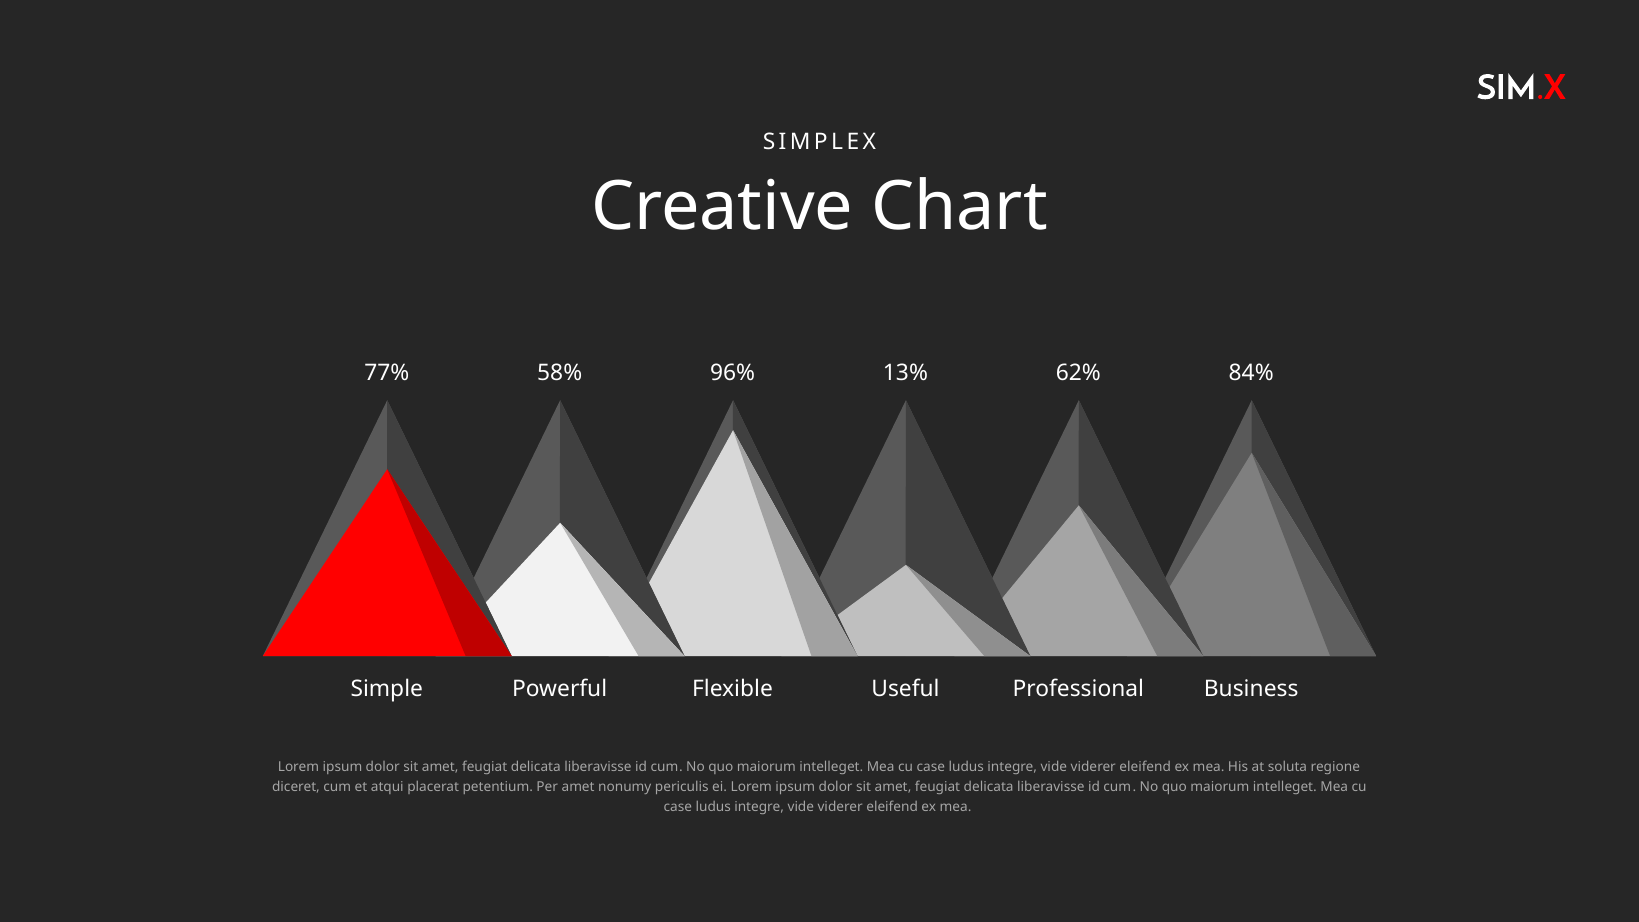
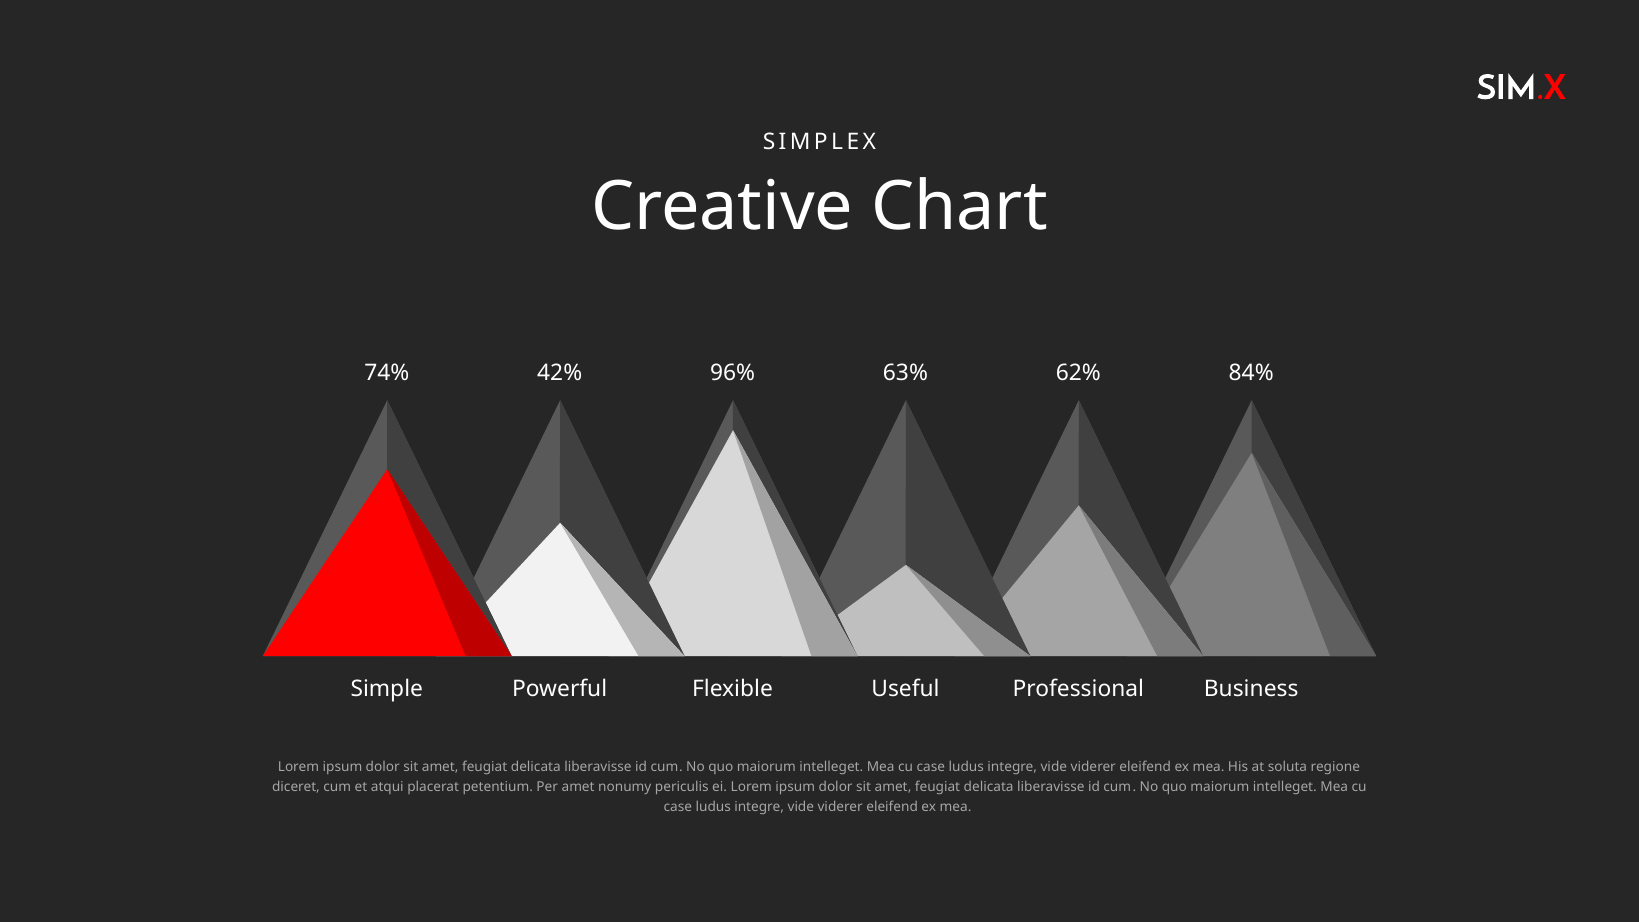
77%: 77% -> 74%
58%: 58% -> 42%
13%: 13% -> 63%
